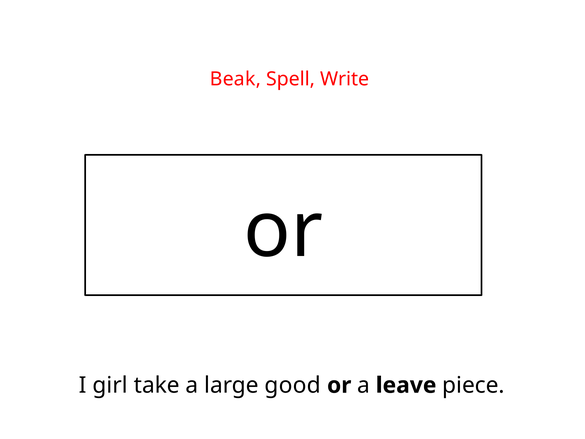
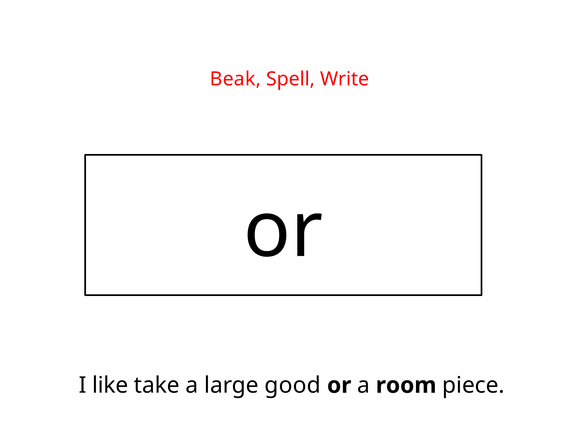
girl: girl -> like
leave: leave -> room
